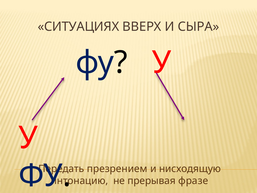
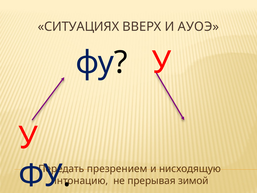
СЫРА: СЫРА -> АУОЭ
фразе: фразе -> зимой
